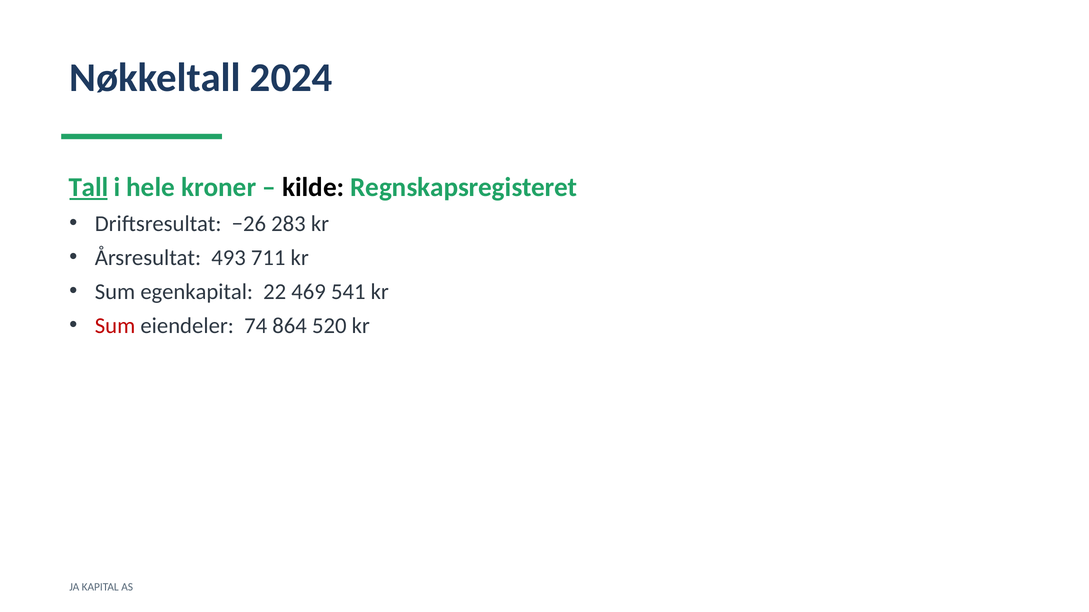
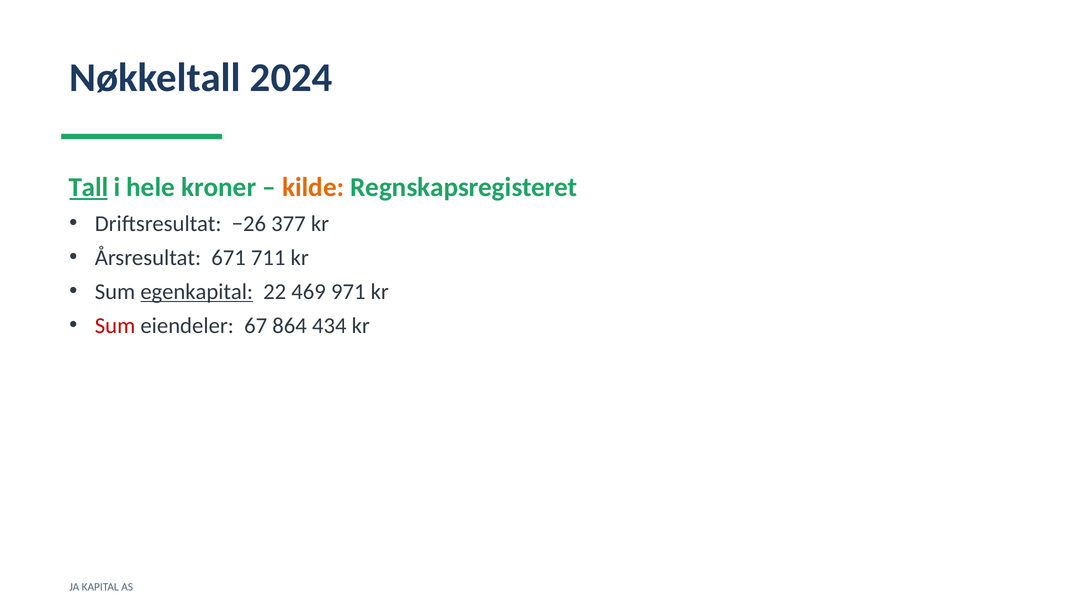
kilde colour: black -> orange
283: 283 -> 377
493: 493 -> 671
egenkapital underline: none -> present
541: 541 -> 971
74: 74 -> 67
520: 520 -> 434
